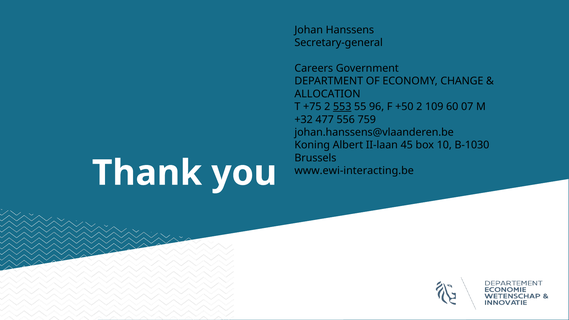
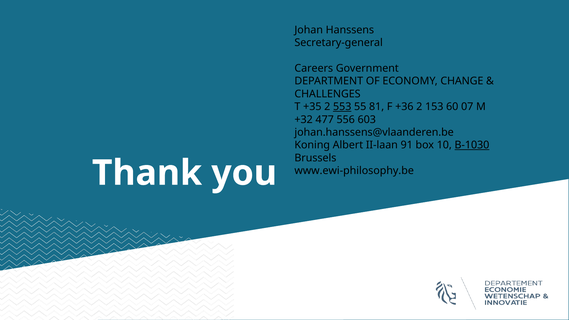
ALLOCATION: ALLOCATION -> CHALLENGES
+75: +75 -> +35
96: 96 -> 81
+50: +50 -> +36
109: 109 -> 153
759: 759 -> 603
45: 45 -> 91
B-1030 underline: none -> present
www.ewi-interacting.be: www.ewi-interacting.be -> www.ewi-philosophy.be
